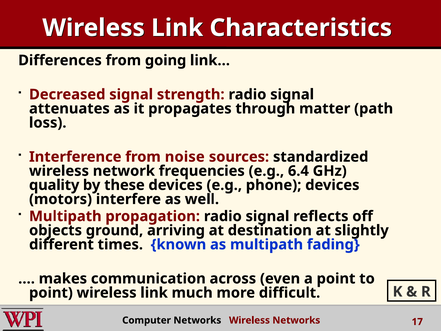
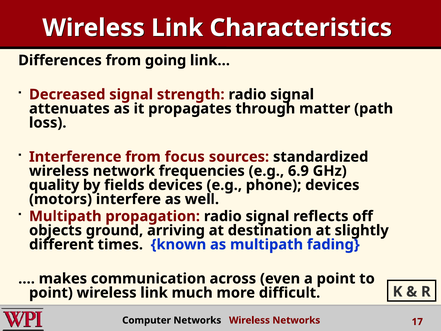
noise: noise -> focus
6.4: 6.4 -> 6.9
these: these -> fields
